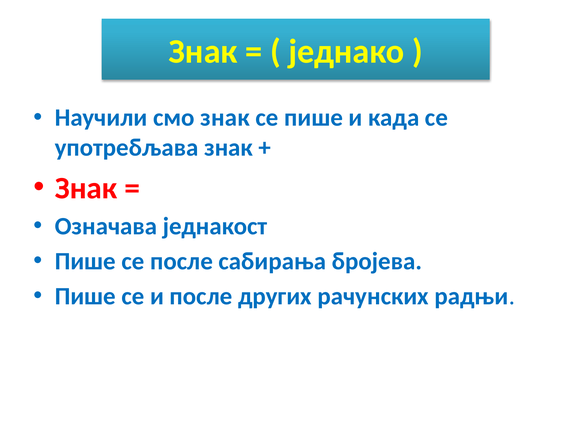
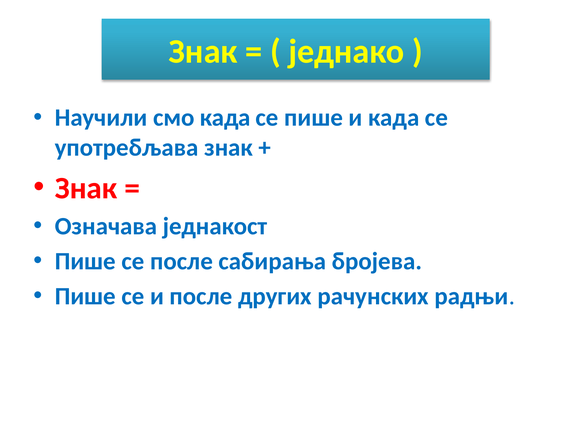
смо знак: знак -> када
